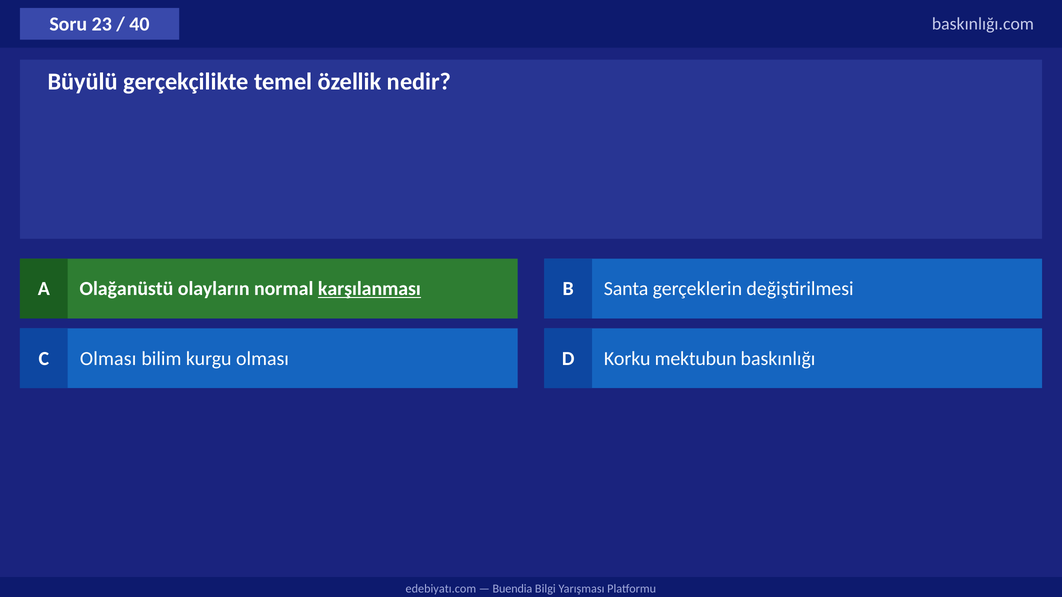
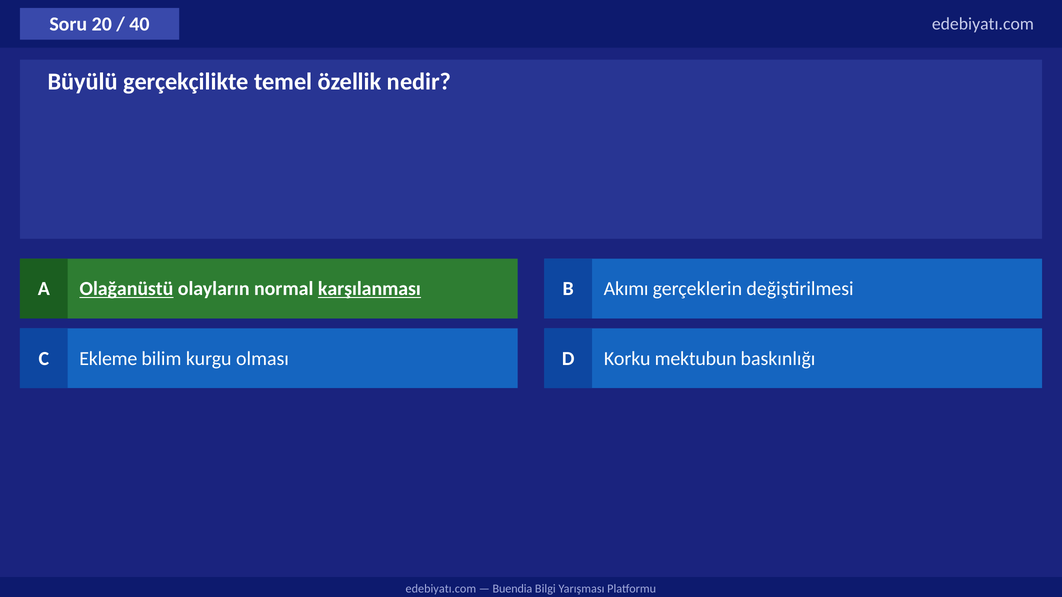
23: 23 -> 20
40 baskınlığı.com: baskınlığı.com -> edebiyatı.com
Olağanüstü underline: none -> present
Santa: Santa -> Akımı
C Olması: Olması -> Ekleme
